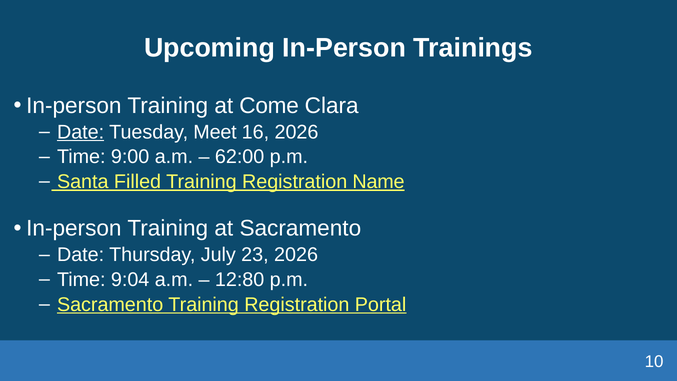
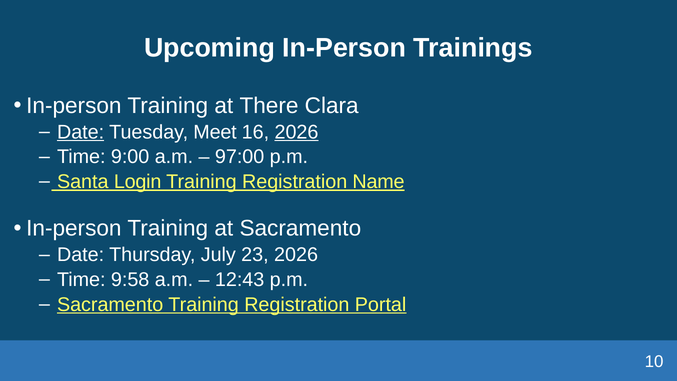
Come: Come -> There
2026 at (297, 132) underline: none -> present
62:00: 62:00 -> 97:00
Filled: Filled -> Login
9:04: 9:04 -> 9:58
12:80: 12:80 -> 12:43
